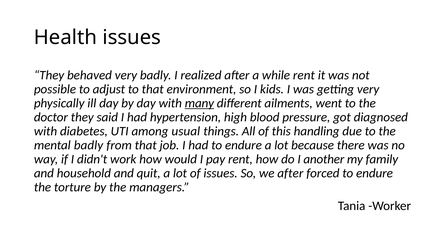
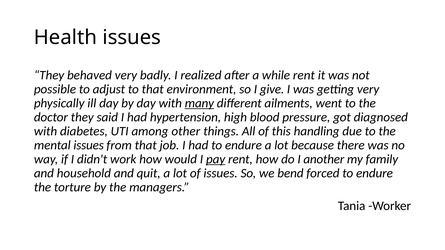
kids: kids -> give
usual: usual -> other
mental badly: badly -> issues
pay underline: none -> present
we after: after -> bend
